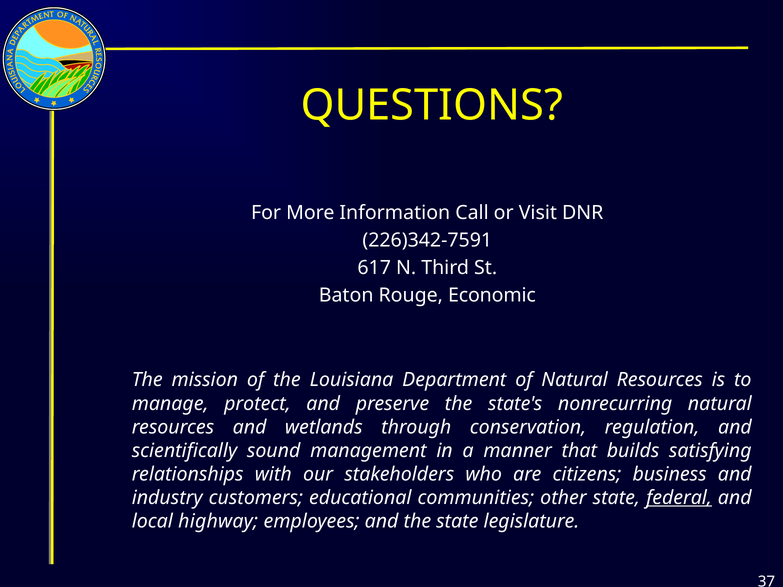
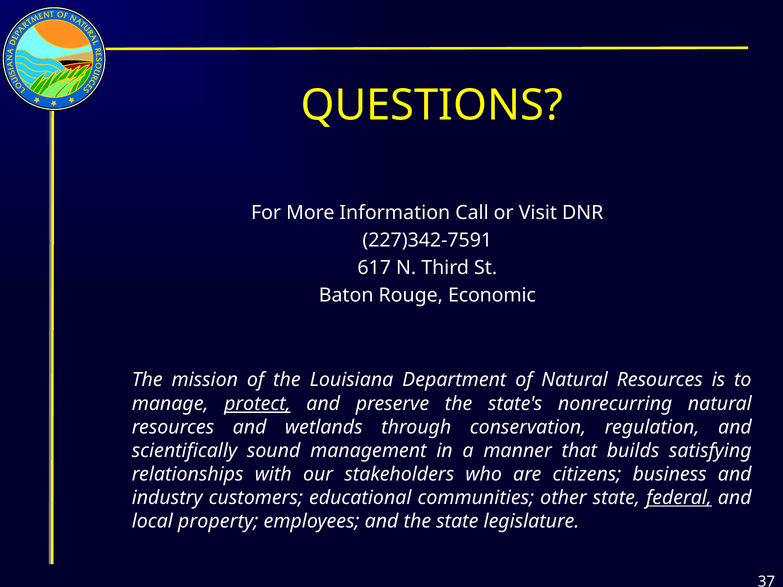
226)342-7591: 226)342-7591 -> 227)342-7591
protect underline: none -> present
highway: highway -> property
